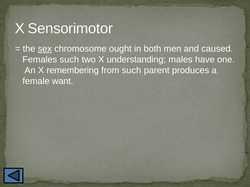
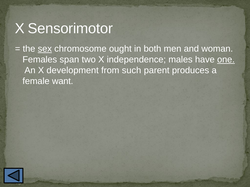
caused: caused -> woman
Females such: such -> span
understanding: understanding -> independence
one underline: none -> present
remembering: remembering -> development
